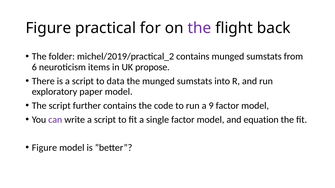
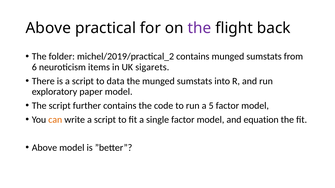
Figure at (48, 28): Figure -> Above
propose: propose -> sigarets
9: 9 -> 5
can colour: purple -> orange
Figure at (44, 148): Figure -> Above
